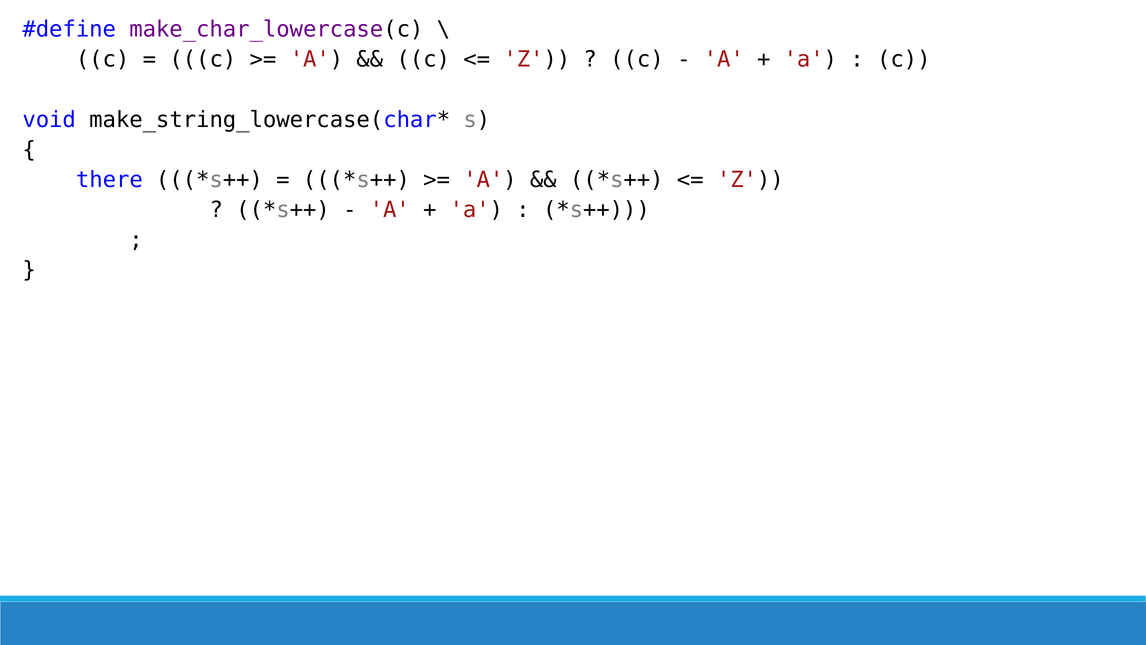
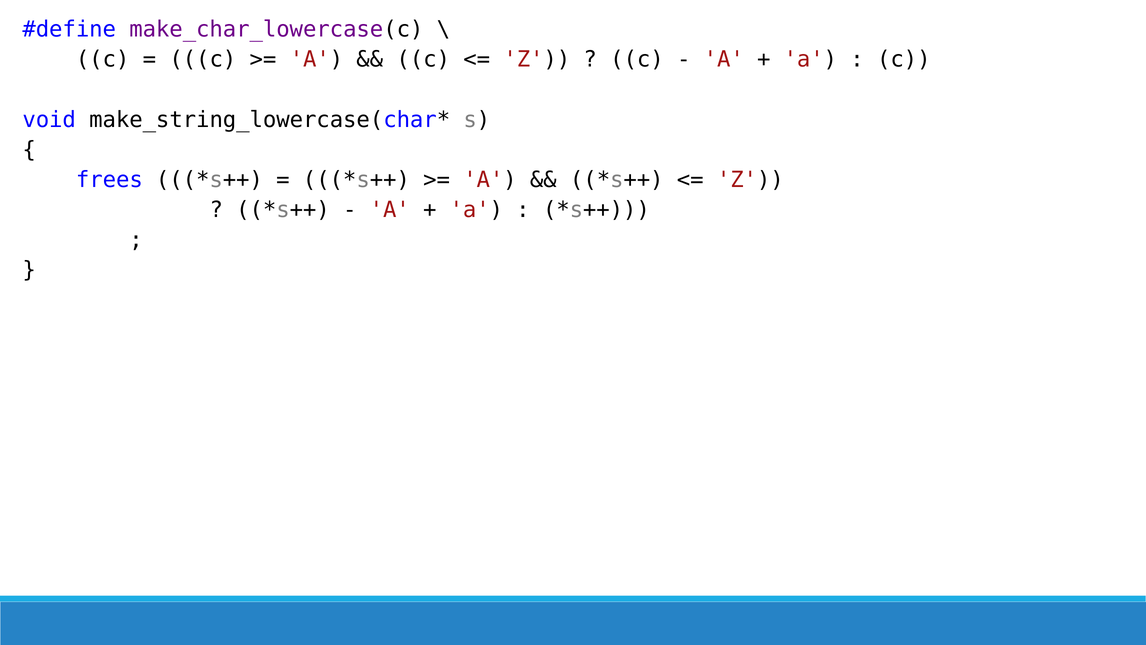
there: there -> frees
